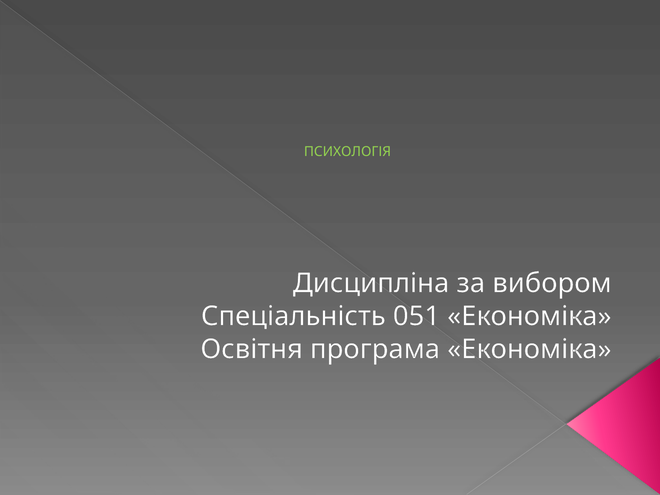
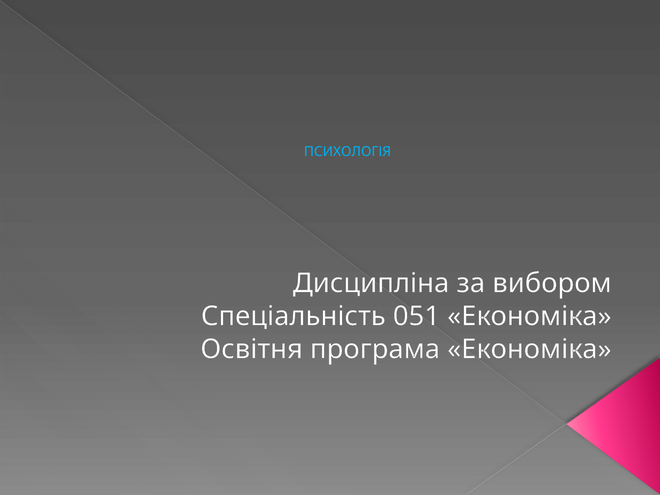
ПСИХОЛОГІЯ colour: light green -> light blue
